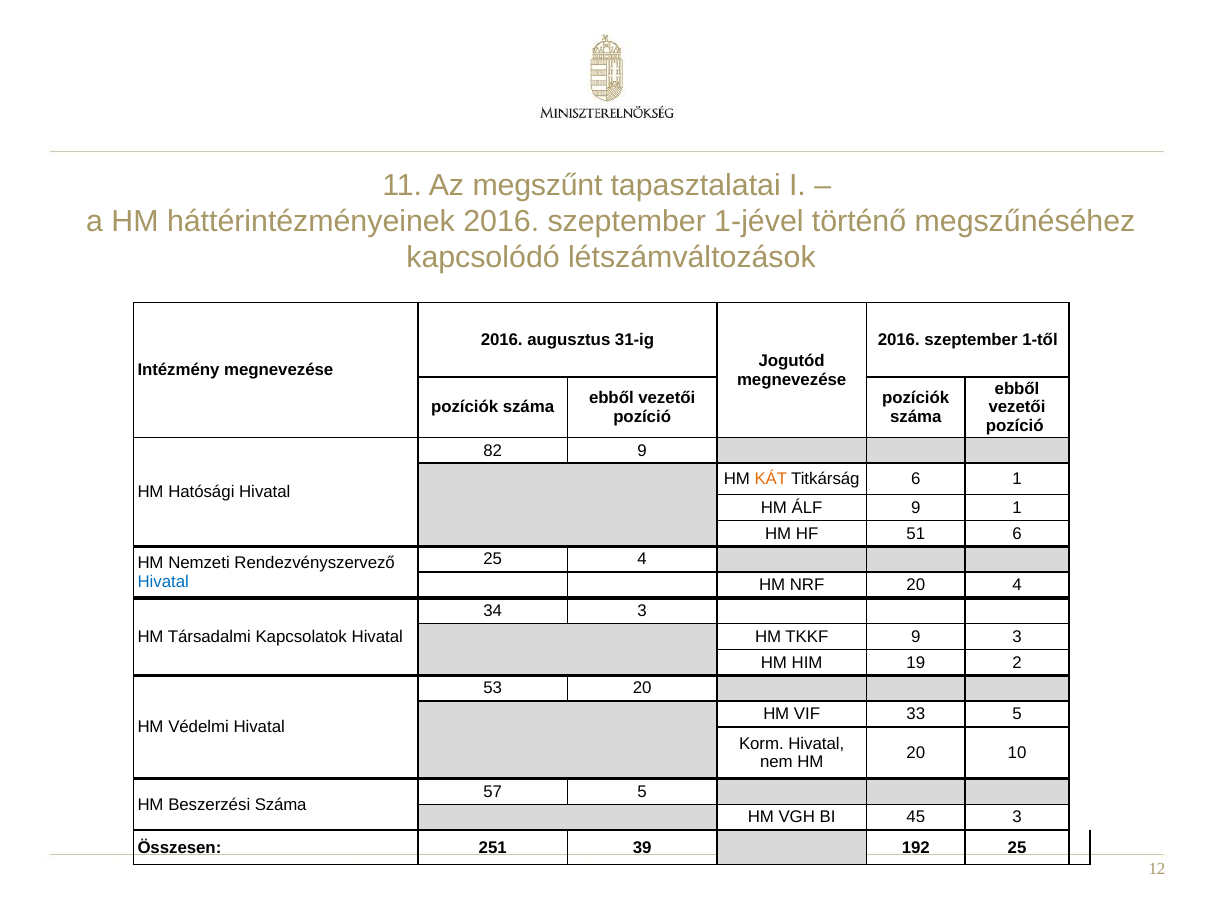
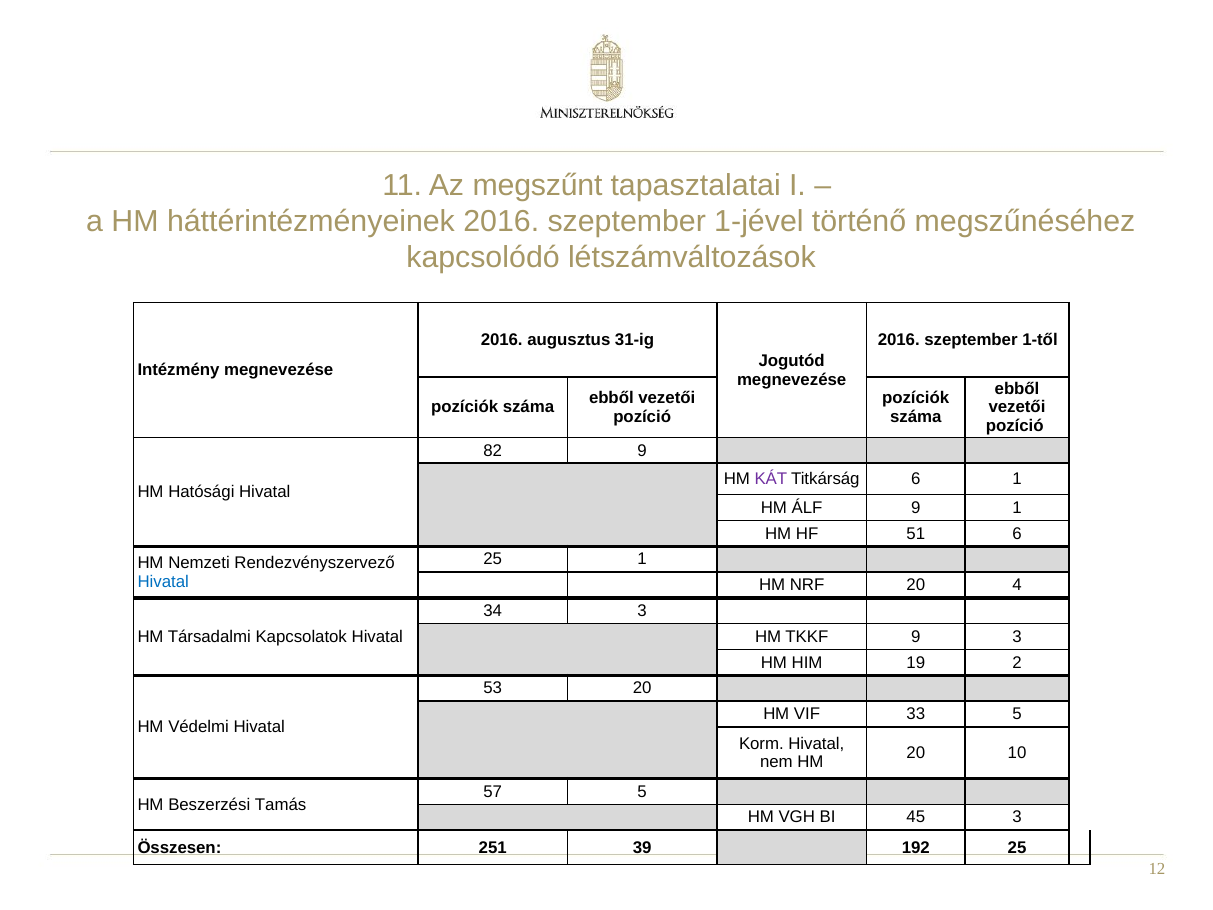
KÁT colour: orange -> purple
25 4: 4 -> 1
Beszerzési Száma: Száma -> Tamás
